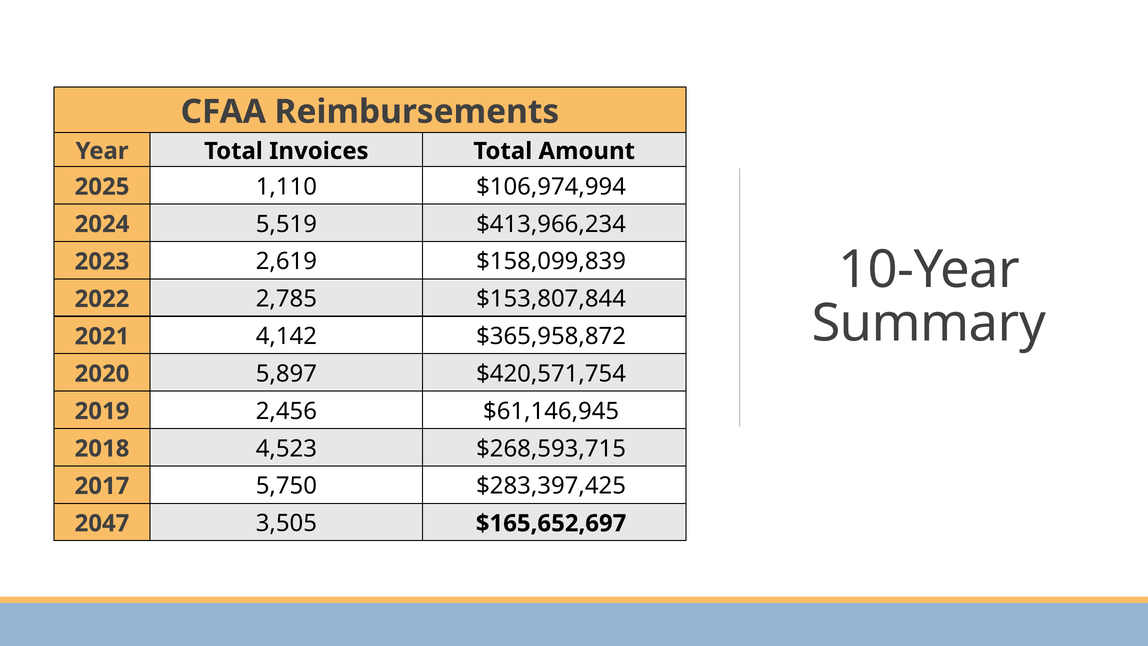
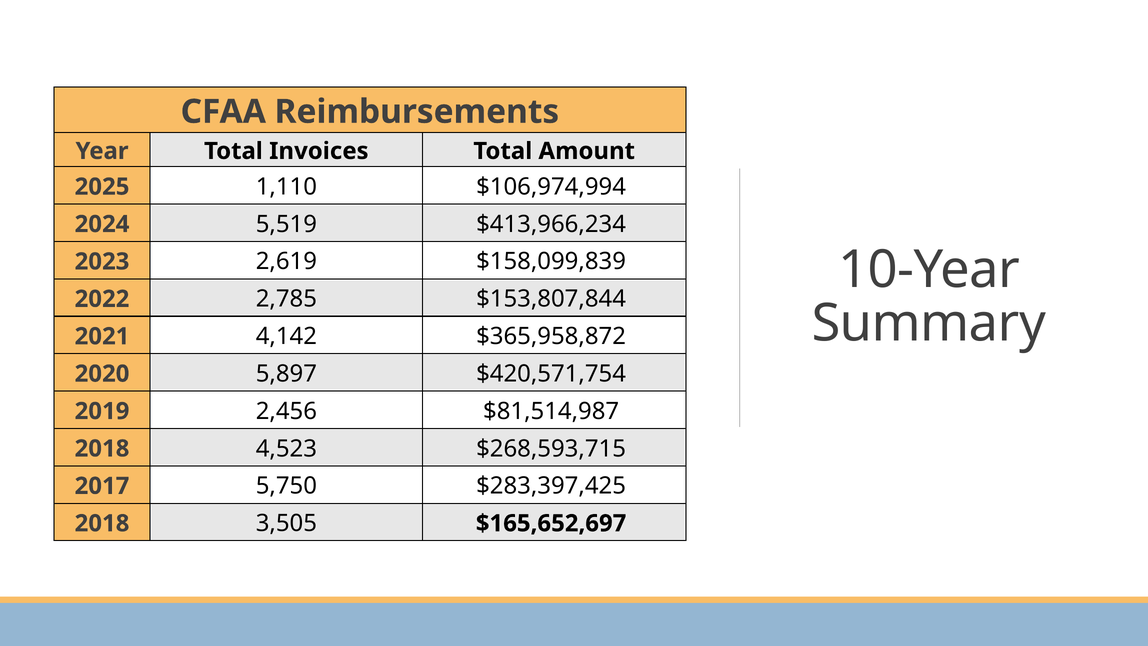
$61,146,945: $61,146,945 -> $81,514,987
2047 at (102, 523): 2047 -> 2018
